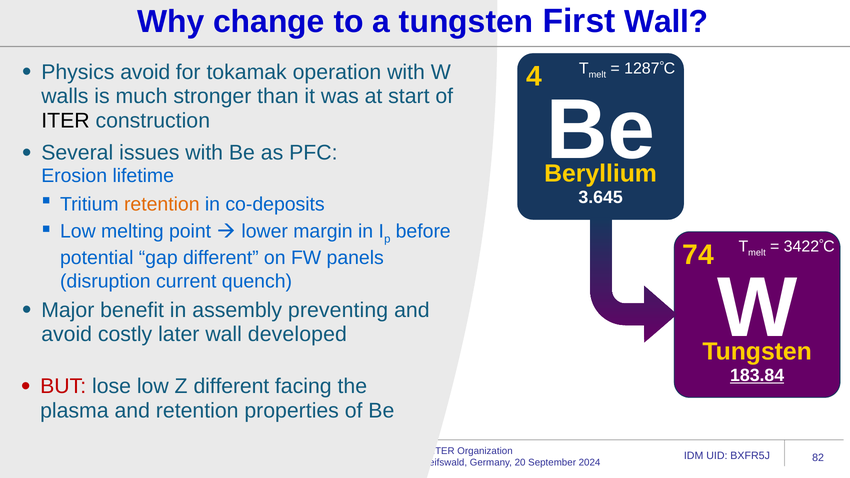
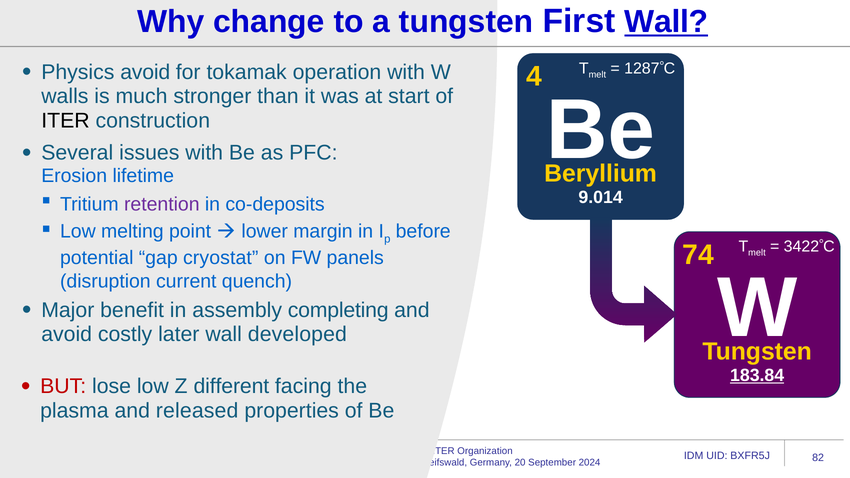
Wall at (666, 22) underline: none -> present
3.645: 3.645 -> 9.014
retention at (162, 204) colour: orange -> purple
gap different: different -> cryostat
preventing: preventing -> completing
and retention: retention -> released
